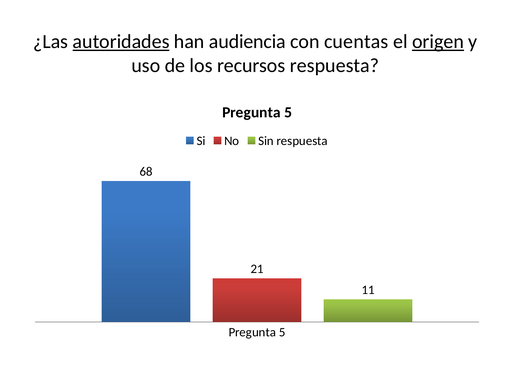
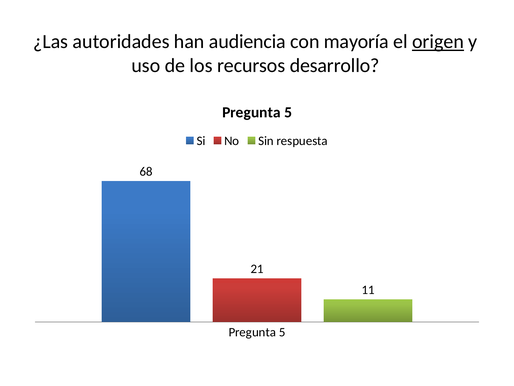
autoridades underline: present -> none
cuentas: cuentas -> mayoría
recursos respuesta: respuesta -> desarrollo
